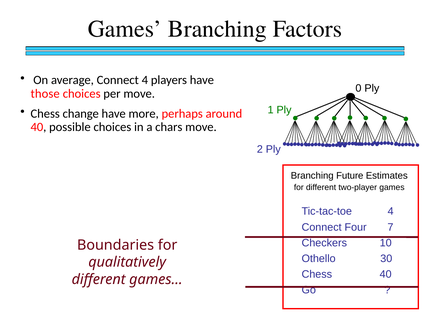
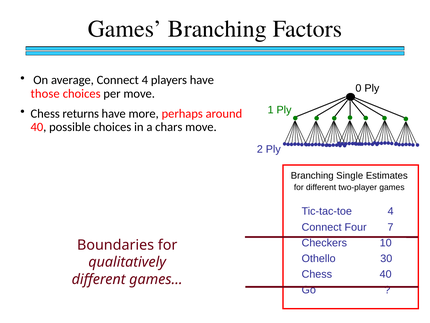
change: change -> returns
Future: Future -> Single
